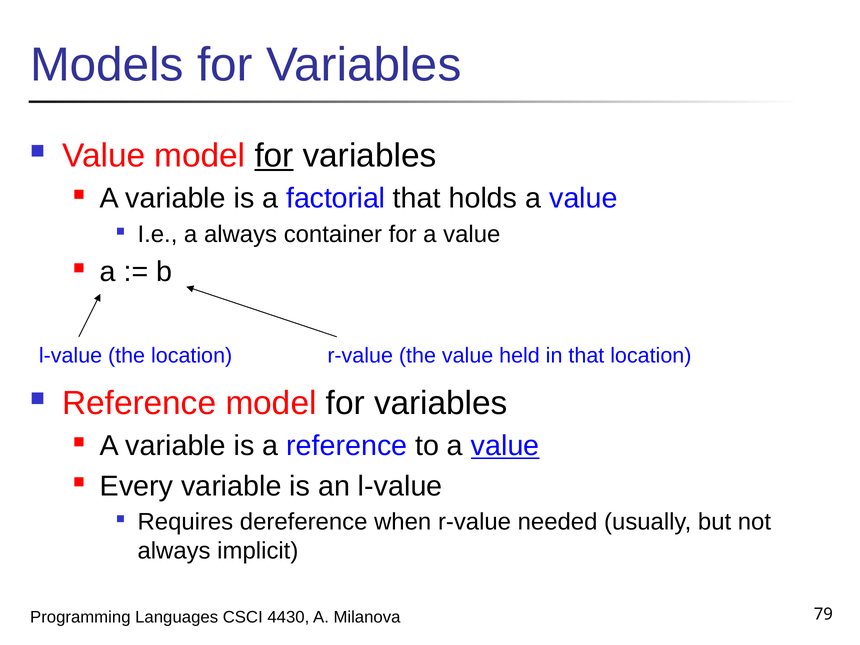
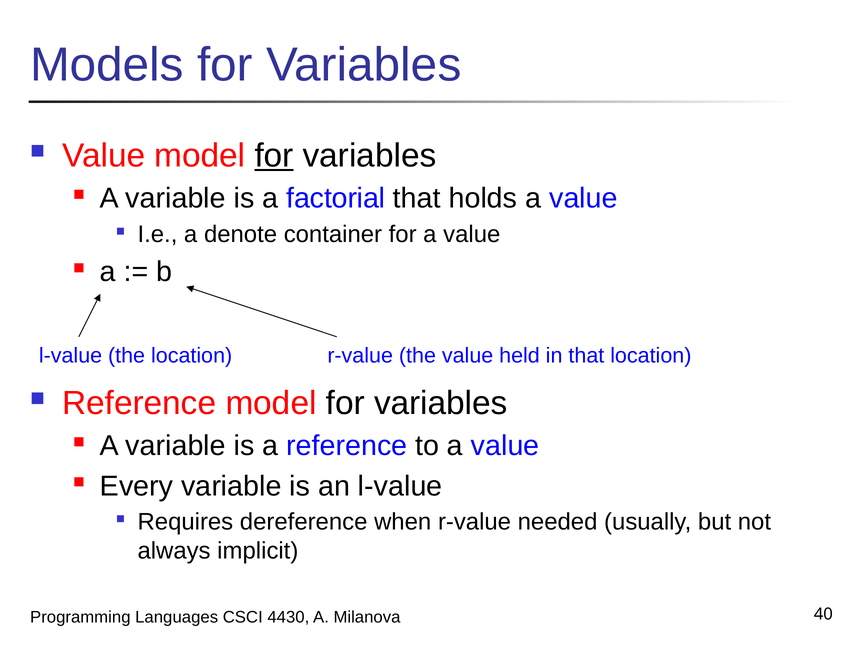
a always: always -> denote
value at (505, 446) underline: present -> none
79: 79 -> 40
